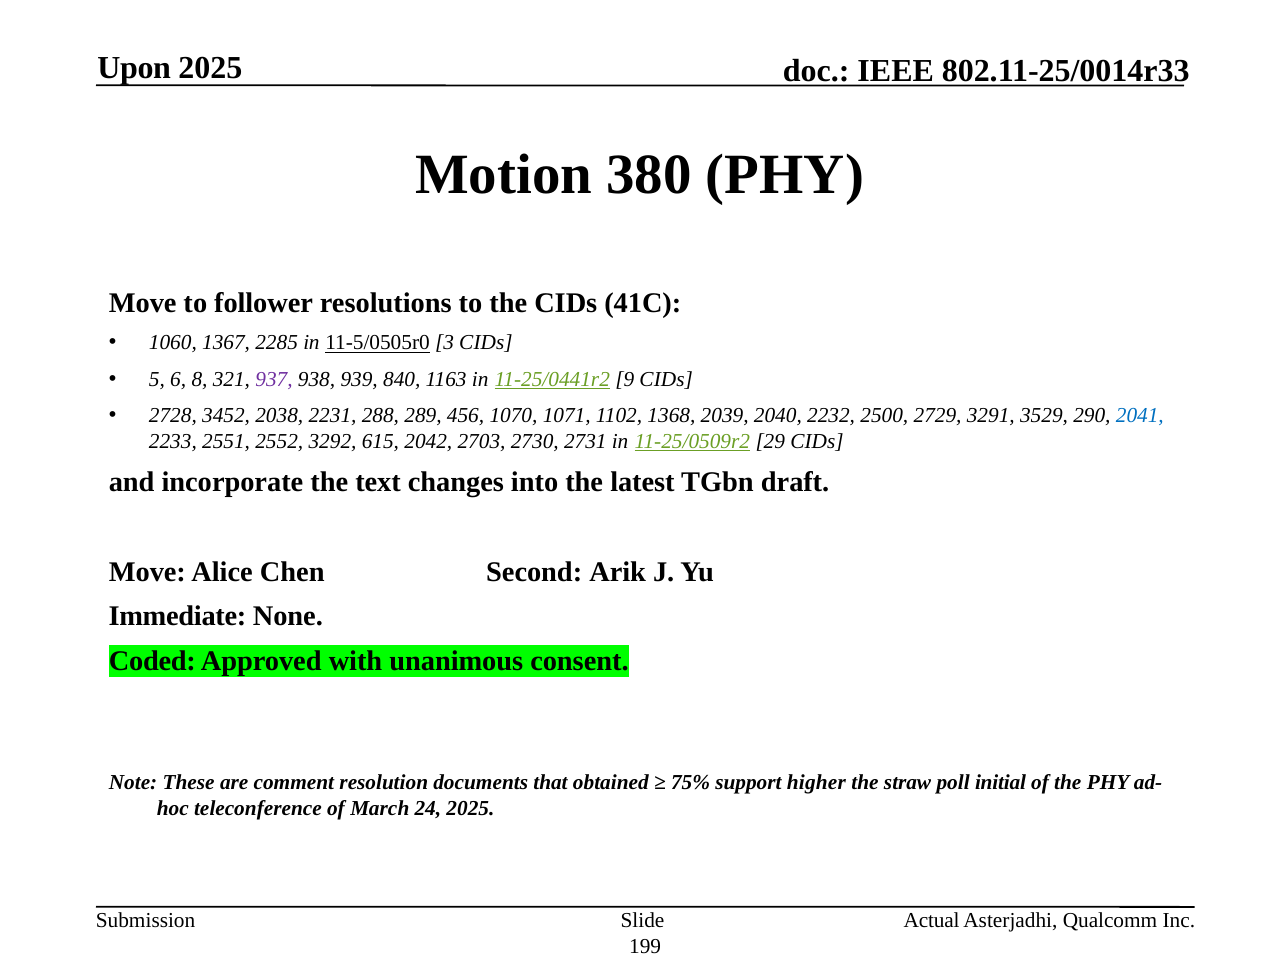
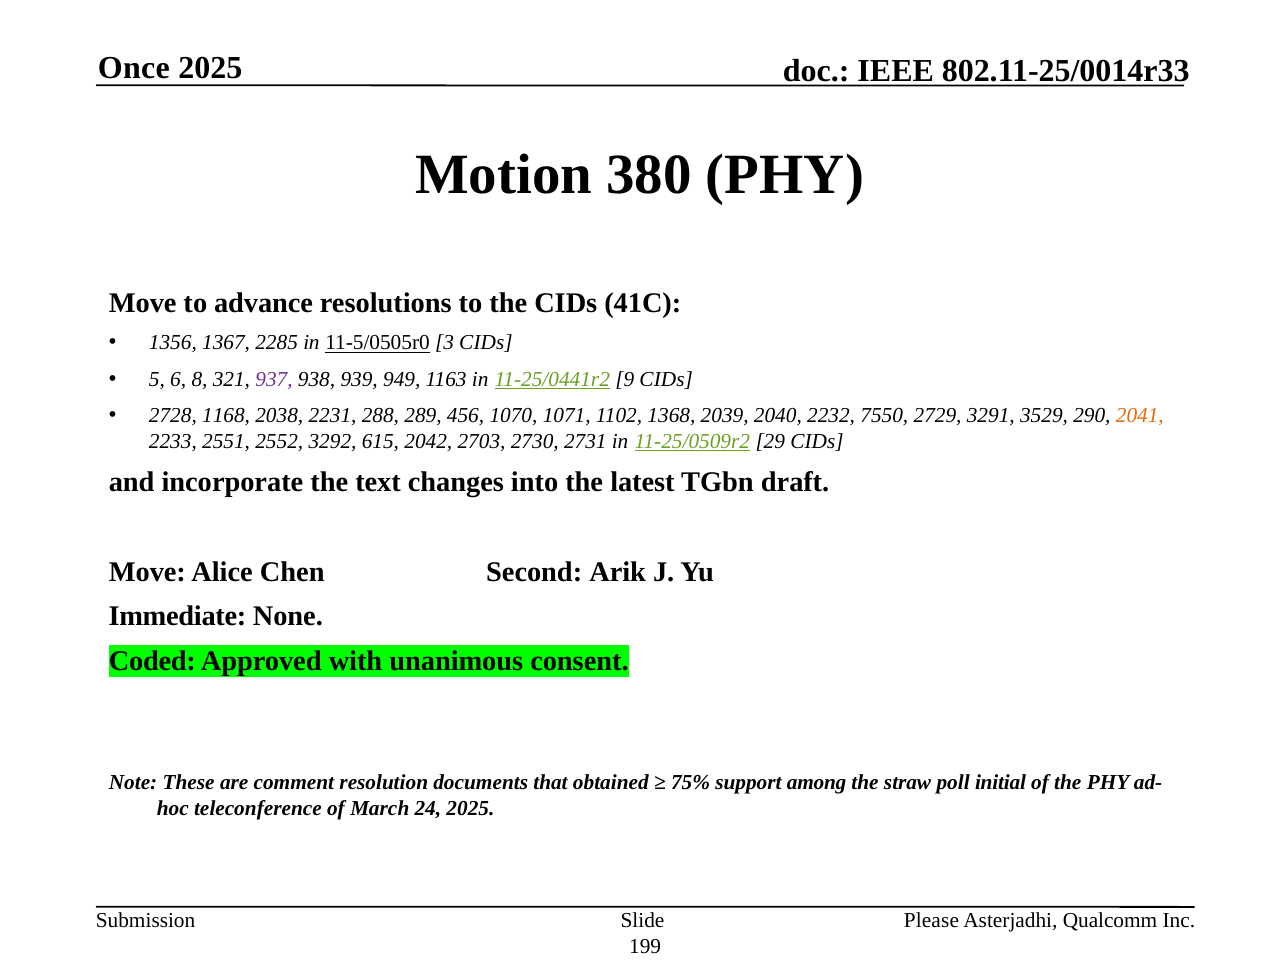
Upon: Upon -> Once
follower: follower -> advance
1060: 1060 -> 1356
840: 840 -> 949
3452: 3452 -> 1168
2500: 2500 -> 7550
2041 colour: blue -> orange
higher: higher -> among
Actual: Actual -> Please
